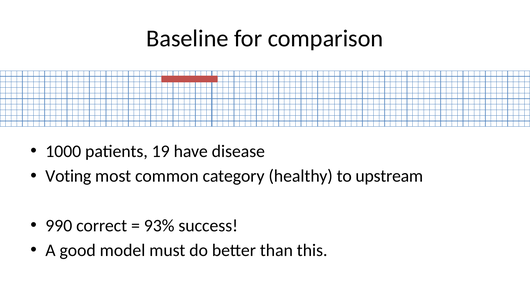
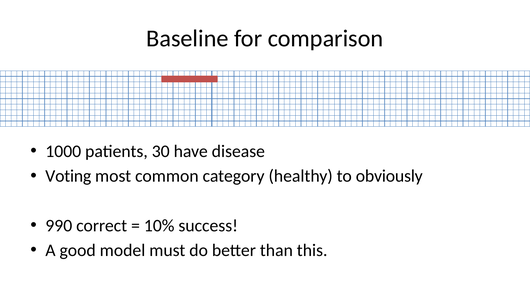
19: 19 -> 30
upstream: upstream -> obviously
93%: 93% -> 10%
